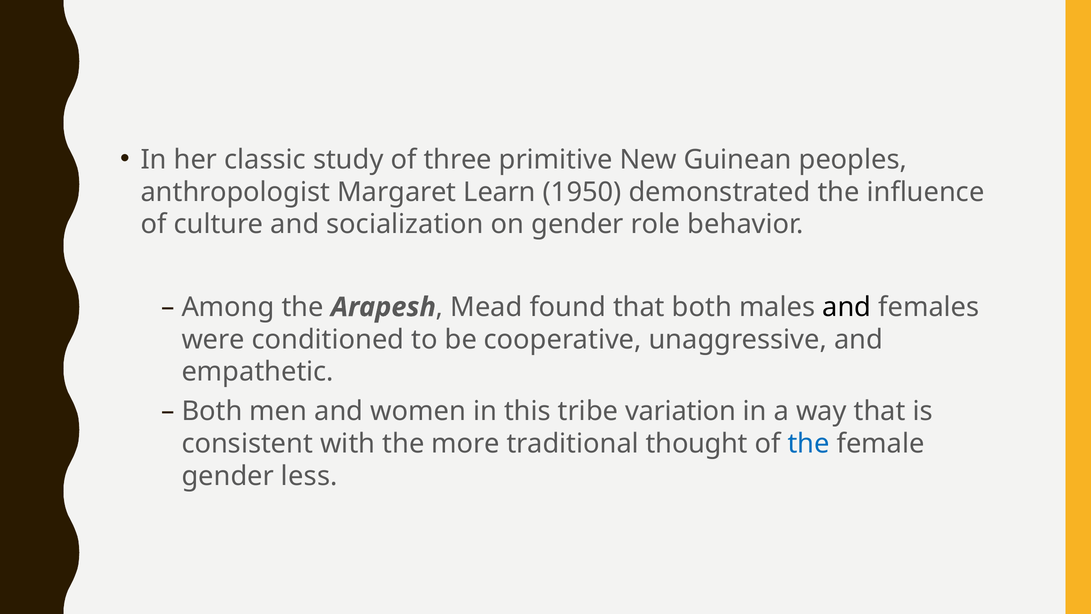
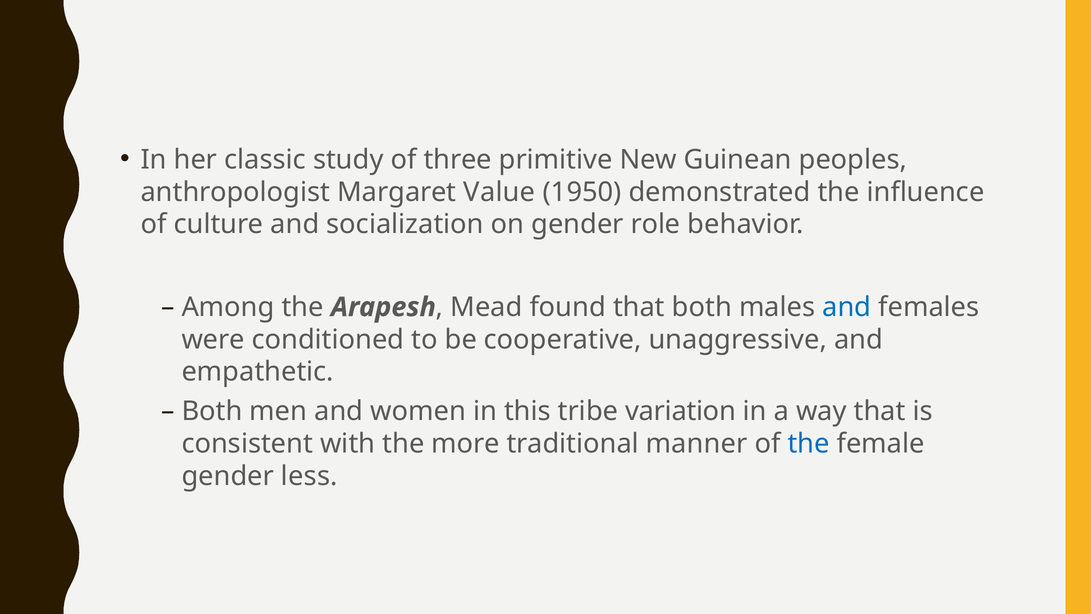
Learn: Learn -> Value
and at (847, 307) colour: black -> blue
thought: thought -> manner
